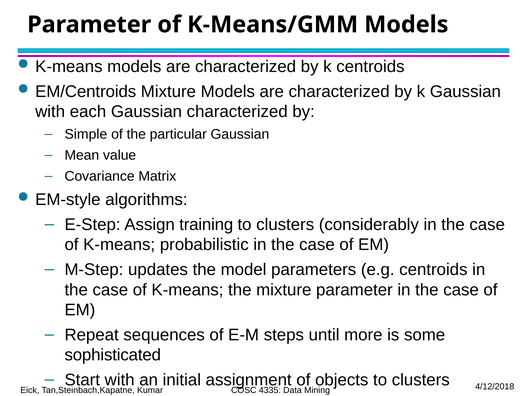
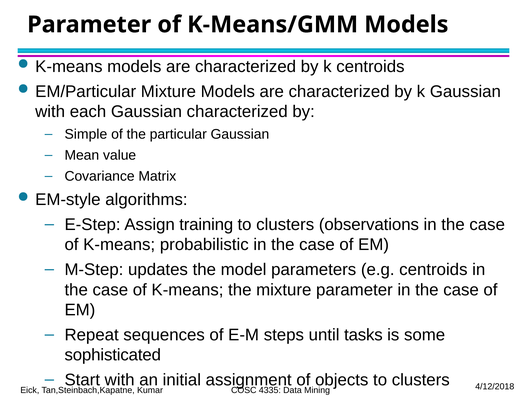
EM/Centroids: EM/Centroids -> EM/Particular
considerably: considerably -> observations
more: more -> tasks
